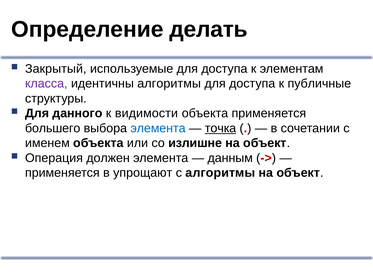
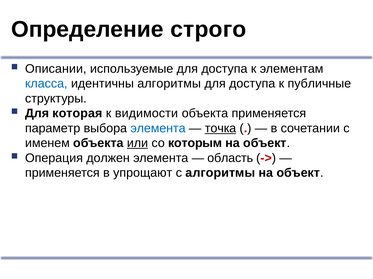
делать: делать -> строго
Закрытый: Закрытый -> Описании
класса colour: purple -> blue
данного: данного -> которая
большего: большего -> параметр
или underline: none -> present
излишне: излишне -> которым
данным: данным -> область
